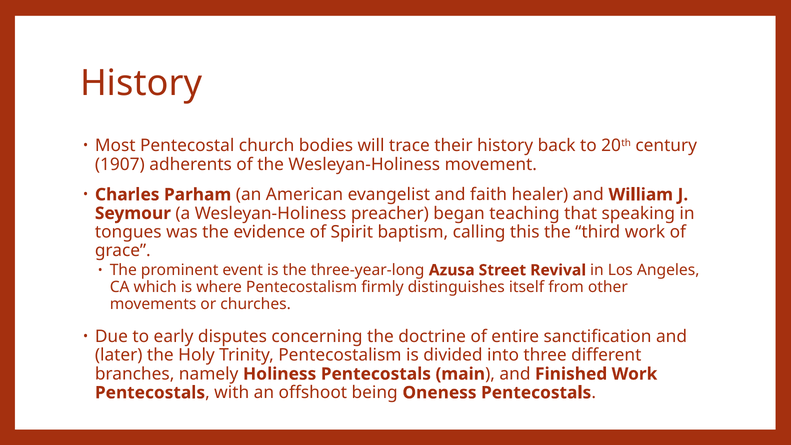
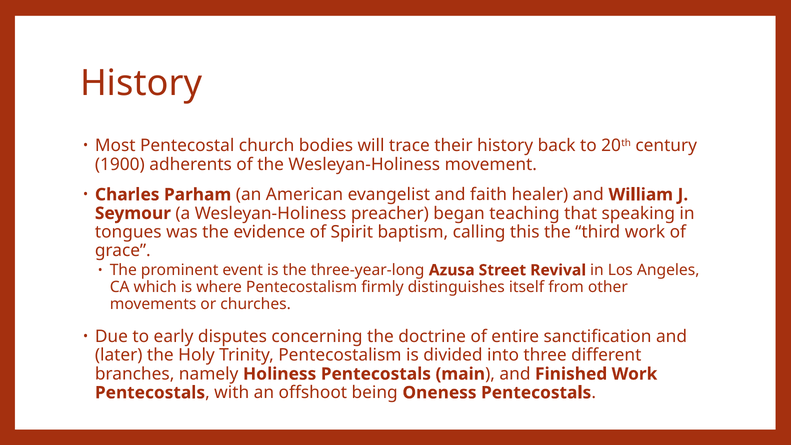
1907: 1907 -> 1900
